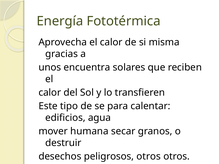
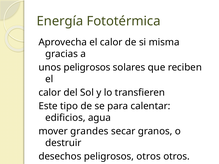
unos encuentra: encuentra -> peligrosos
humana: humana -> grandes
